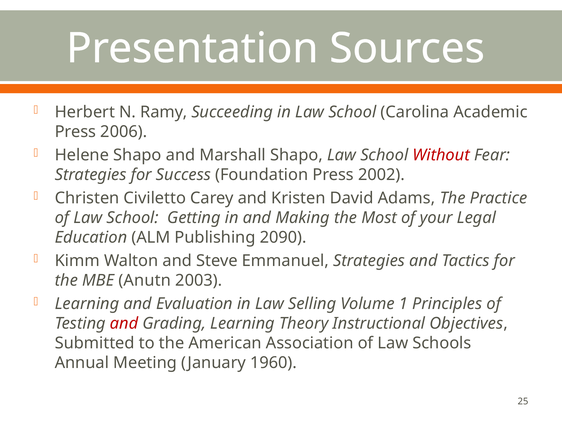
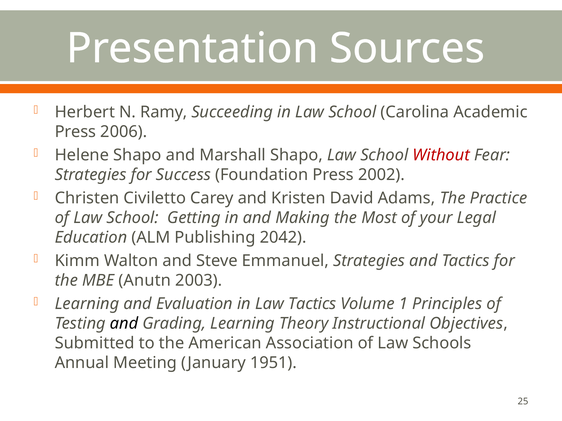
2090: 2090 -> 2042
Law Selling: Selling -> Tactics
and at (124, 324) colour: red -> black
1960: 1960 -> 1951
